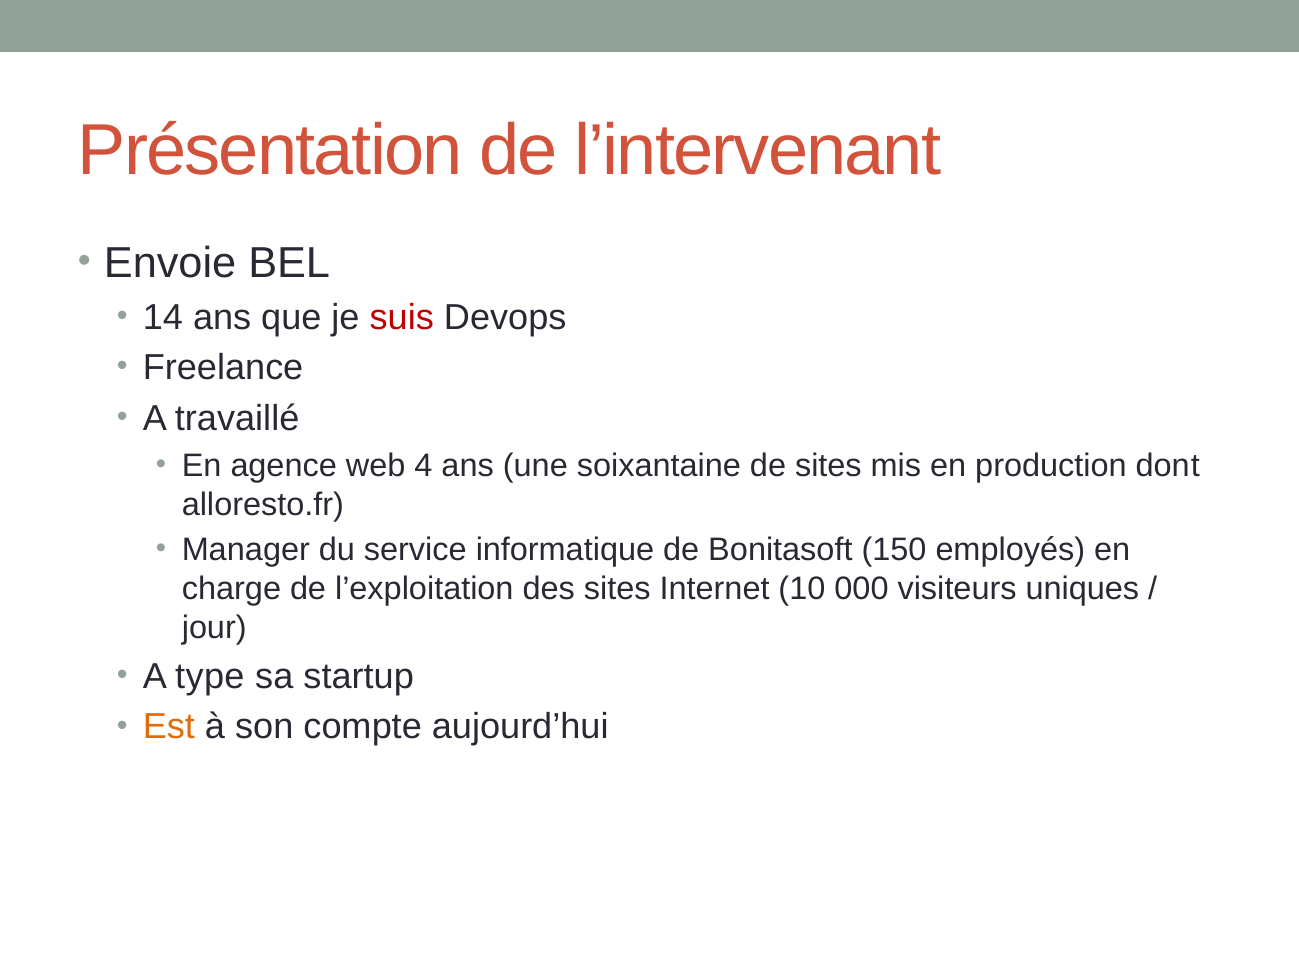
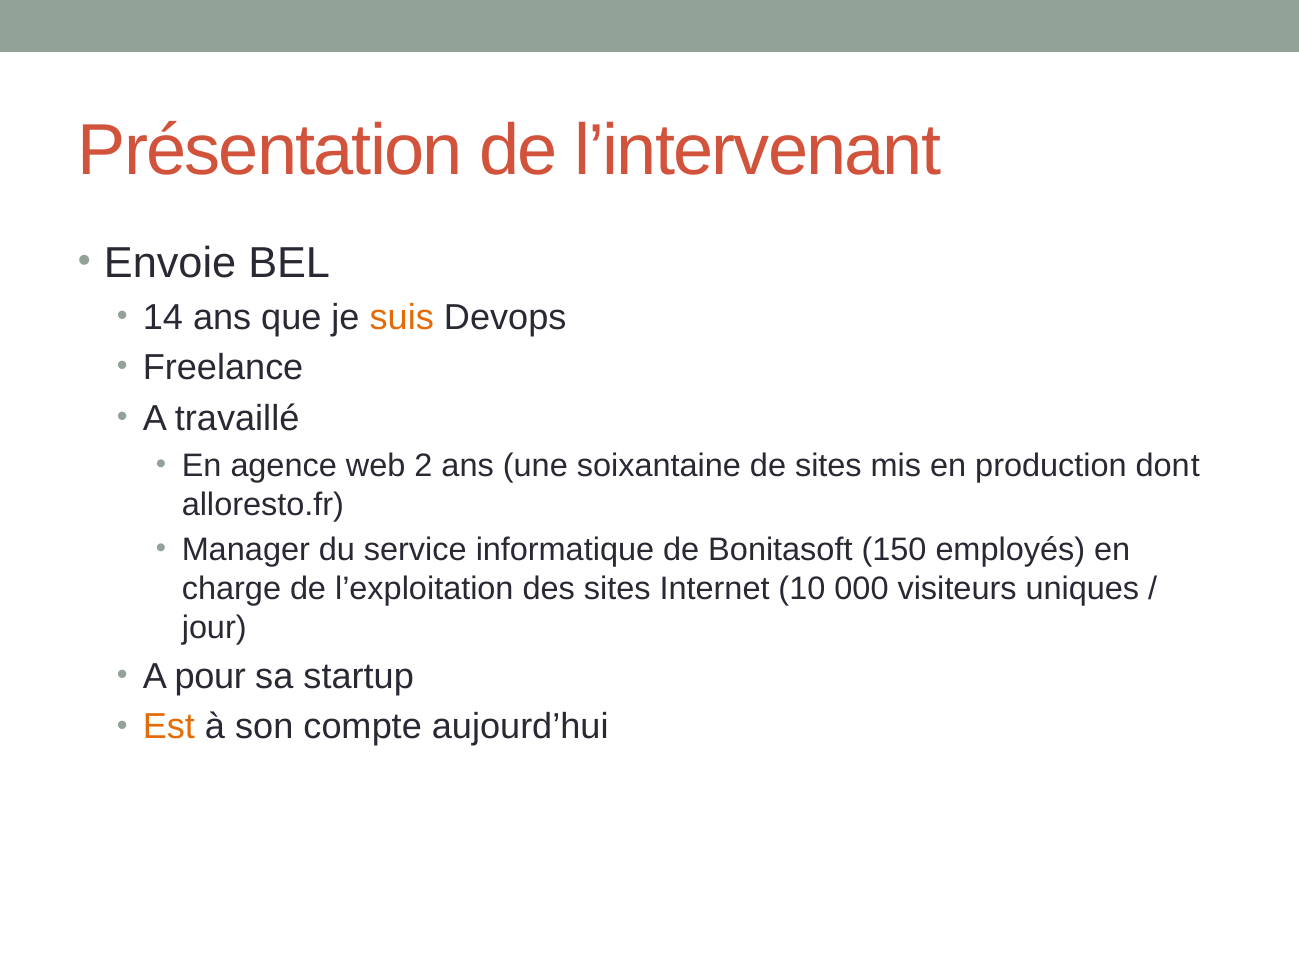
suis colour: red -> orange
4: 4 -> 2
type: type -> pour
